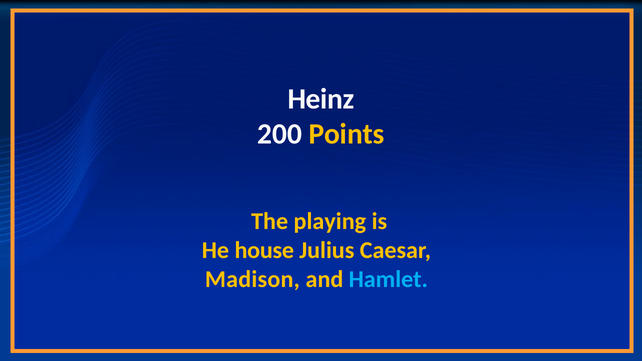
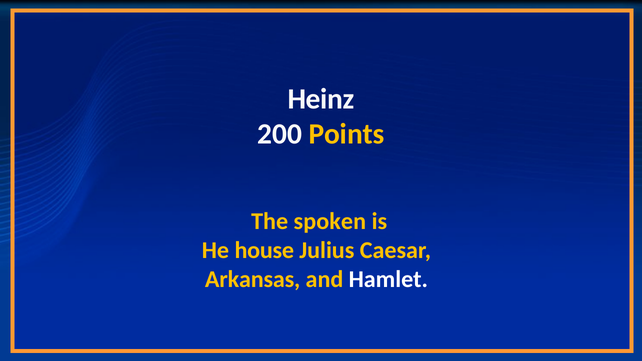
playing: playing -> spoken
Madison: Madison -> Arkansas
Hamlet colour: light blue -> white
